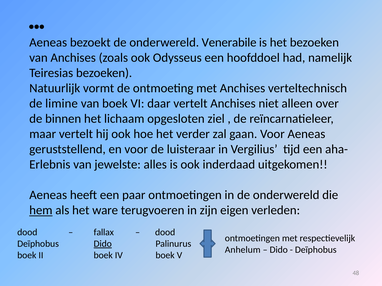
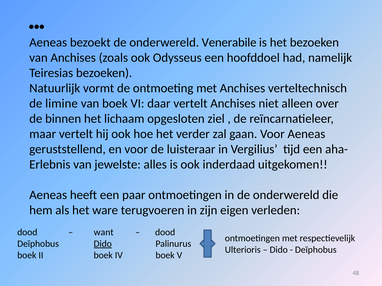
hem underline: present -> none
fallax: fallax -> want
Anhelum: Anhelum -> Ulterioris
